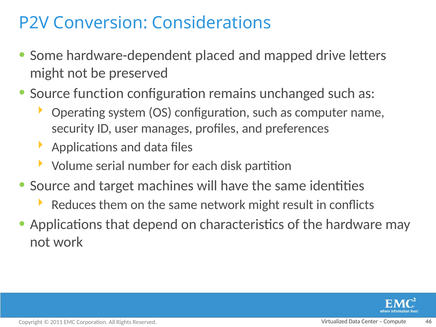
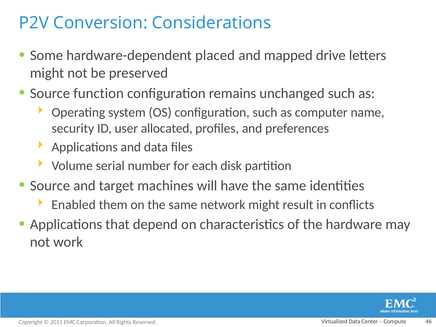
manages: manages -> allocated
Reduces: Reduces -> Enabled
